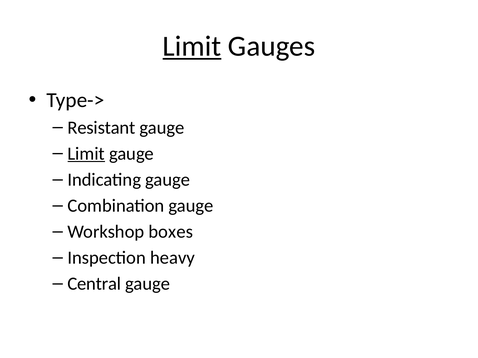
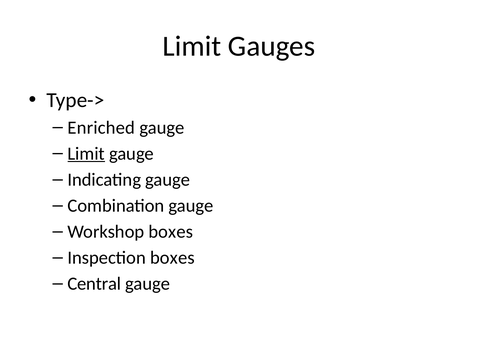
Limit at (192, 46) underline: present -> none
Resistant: Resistant -> Enriched
Inspection heavy: heavy -> boxes
